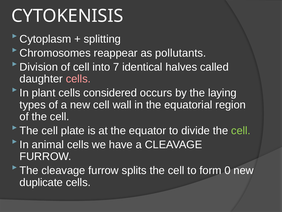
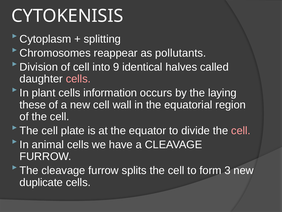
7: 7 -> 9
considered: considered -> information
types: types -> these
cell at (241, 130) colour: light green -> pink
0: 0 -> 3
